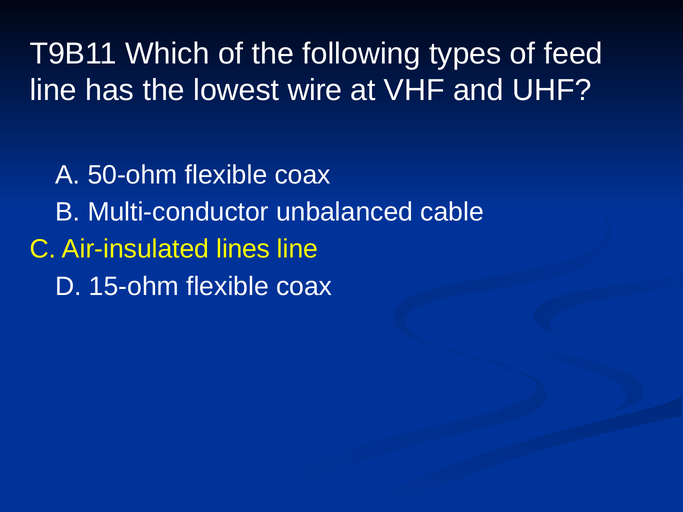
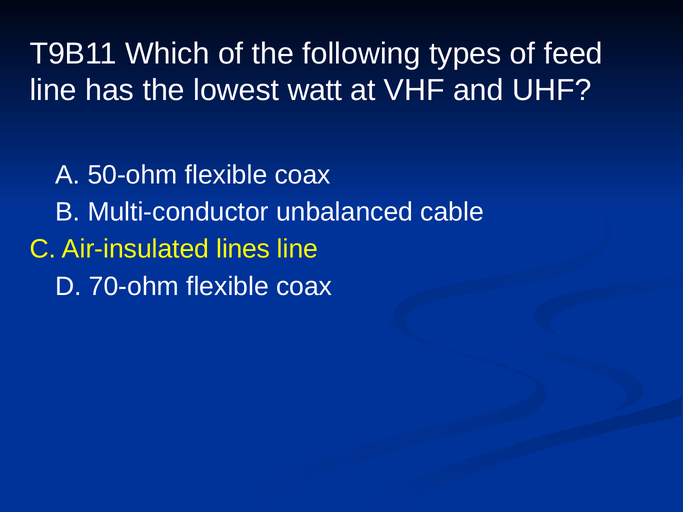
wire: wire -> watt
15-ohm: 15-ohm -> 70-ohm
